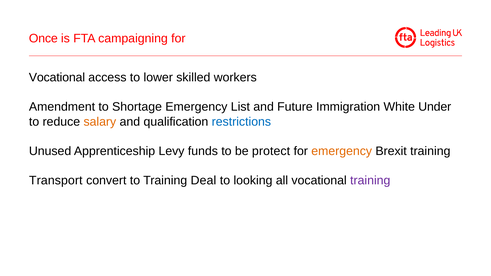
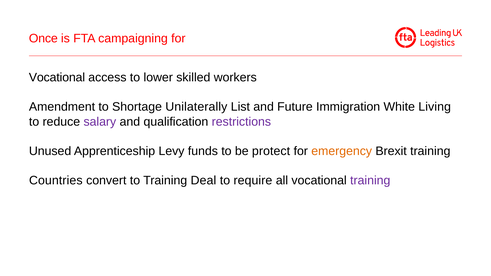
Shortage Emergency: Emergency -> Unilaterally
Under: Under -> Living
salary colour: orange -> purple
restrictions colour: blue -> purple
Transport: Transport -> Countries
looking: looking -> require
